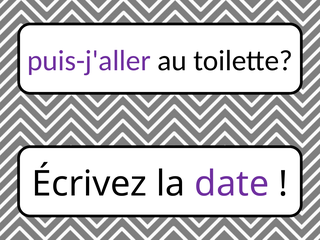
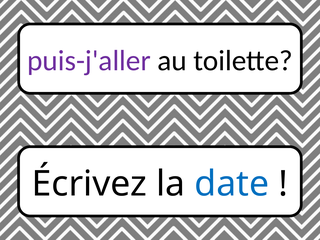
date colour: purple -> blue
